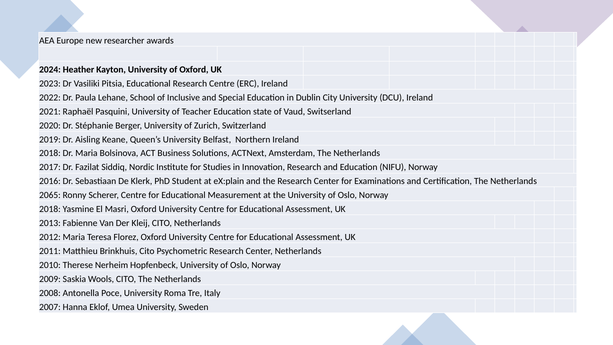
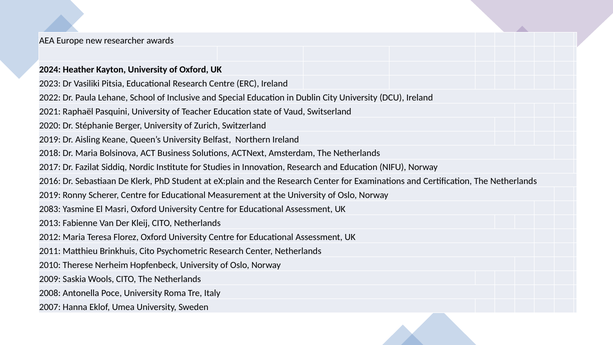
2065 at (50, 195): 2065 -> 2019
2018 at (50, 209): 2018 -> 2083
